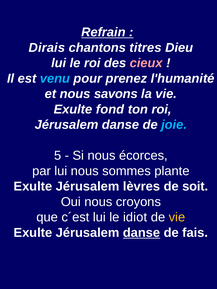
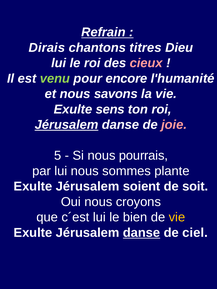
venu colour: light blue -> light green
prenez: prenez -> encore
fond: fond -> sens
Jérusalem at (67, 125) underline: none -> present
joie colour: light blue -> pink
écorces: écorces -> pourrais
lèvres: lèvres -> soient
idiot: idiot -> bien
fais: fais -> ciel
